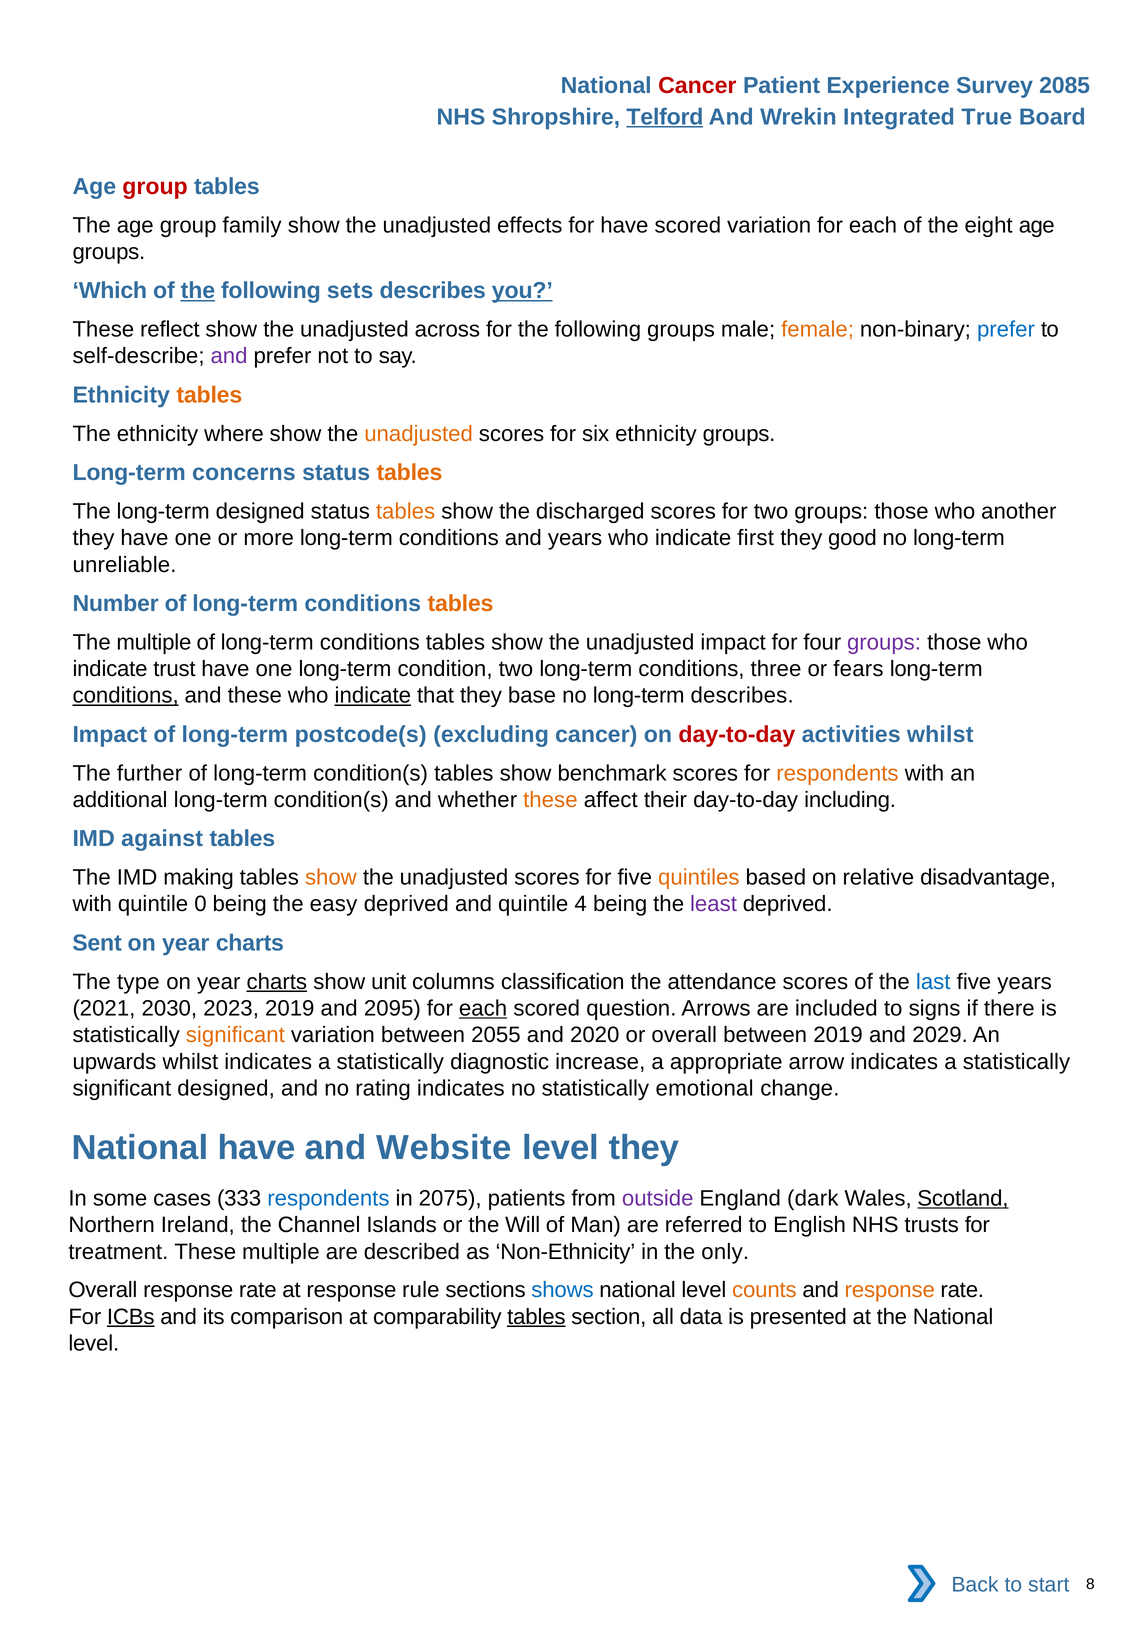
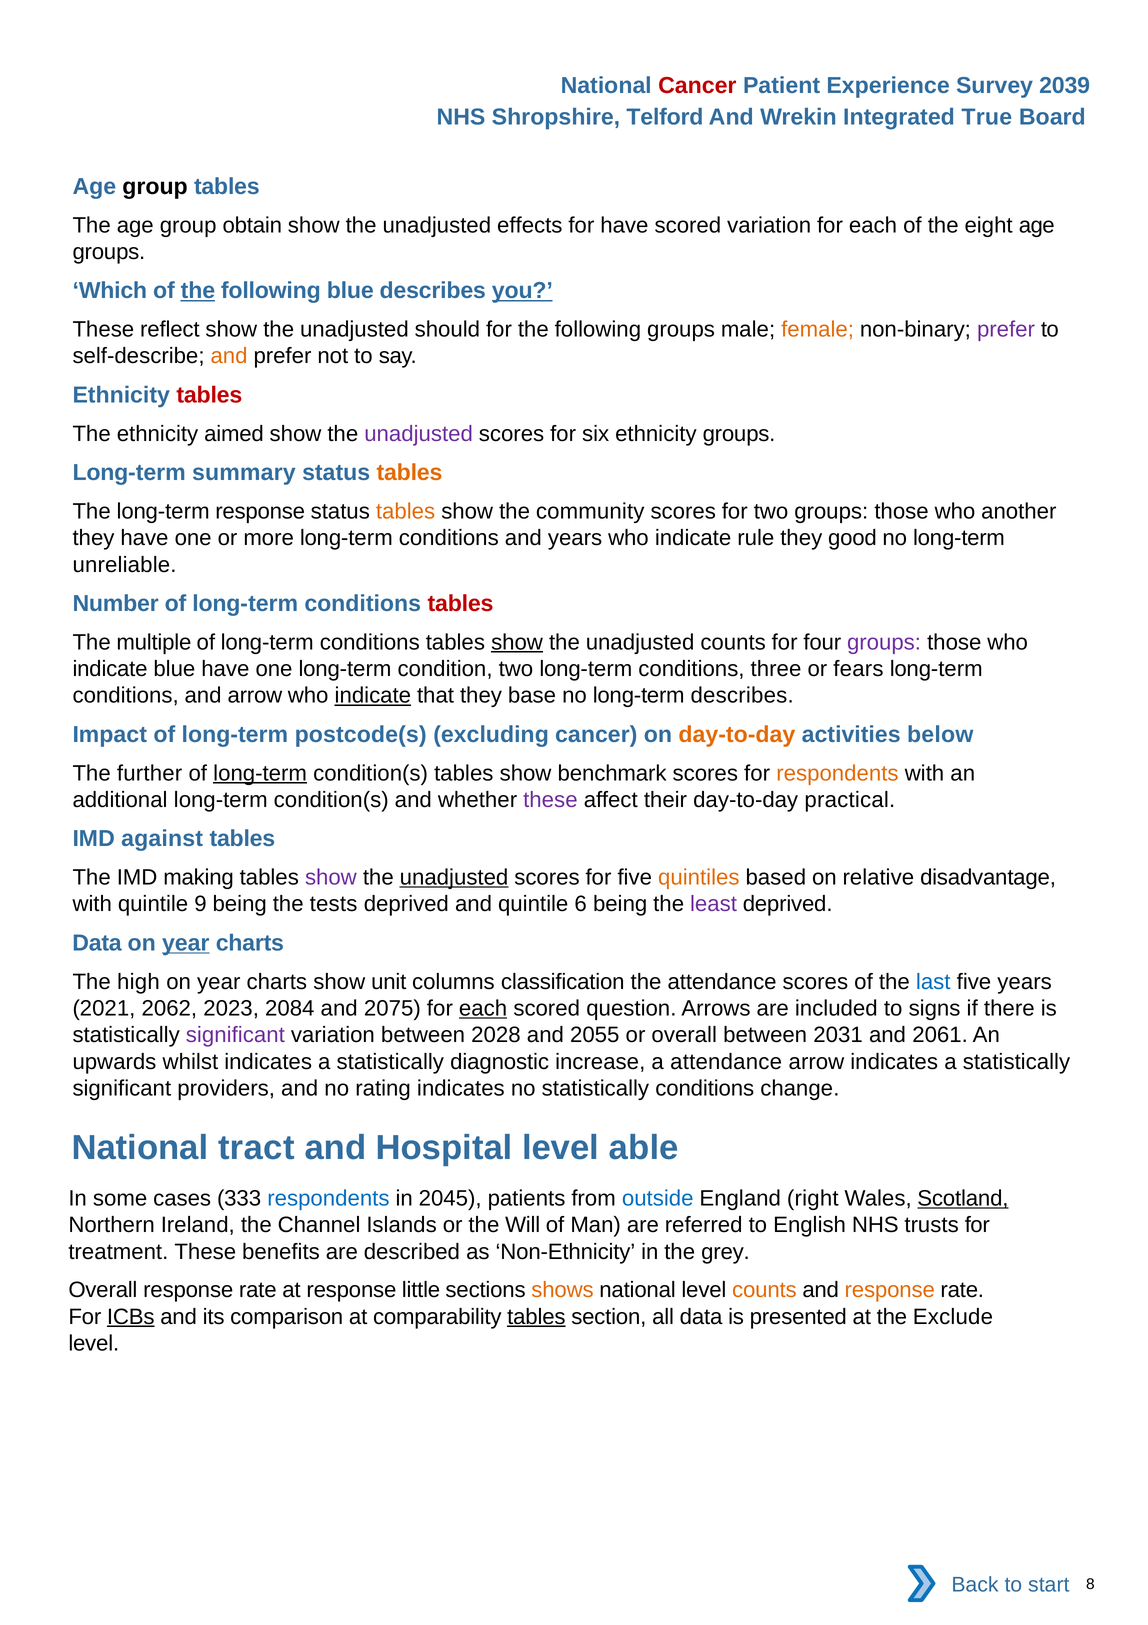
2085: 2085 -> 2039
Telford underline: present -> none
group at (155, 186) colour: red -> black
family: family -> obtain
following sets: sets -> blue
across: across -> should
prefer at (1006, 329) colour: blue -> purple
and at (229, 356) colour: purple -> orange
tables at (209, 395) colour: orange -> red
where: where -> aimed
unadjusted at (419, 434) colour: orange -> purple
concerns: concerns -> summary
long-term designed: designed -> response
discharged: discharged -> community
first: first -> rule
tables at (461, 603) colour: orange -> red
show at (517, 642) underline: none -> present
unadjusted impact: impact -> counts
indicate trust: trust -> blue
conditions at (126, 695) underline: present -> none
and these: these -> arrow
day-to-day at (737, 734) colour: red -> orange
activities whilst: whilst -> below
long-term at (260, 773) underline: none -> present
these at (550, 800) colour: orange -> purple
including: including -> practical
show at (331, 877) colour: orange -> purple
unadjusted at (454, 877) underline: none -> present
0: 0 -> 9
easy: easy -> tests
4: 4 -> 6
Sent at (97, 943): Sent -> Data
year at (186, 943) underline: none -> present
type: type -> high
charts at (277, 982) underline: present -> none
2030: 2030 -> 2062
2023 2019: 2019 -> 2084
2095: 2095 -> 2075
significant at (235, 1035) colour: orange -> purple
2055: 2055 -> 2028
2020: 2020 -> 2055
between 2019: 2019 -> 2031
2029: 2029 -> 2061
a appropriate: appropriate -> attendance
significant designed: designed -> providers
statistically emotional: emotional -> conditions
National have: have -> tract
Website: Website -> Hospital
level they: they -> able
2075: 2075 -> 2045
outside colour: purple -> blue
dark: dark -> right
These multiple: multiple -> benefits
only: only -> grey
rule: rule -> little
shows colour: blue -> orange
the National: National -> Exclude
